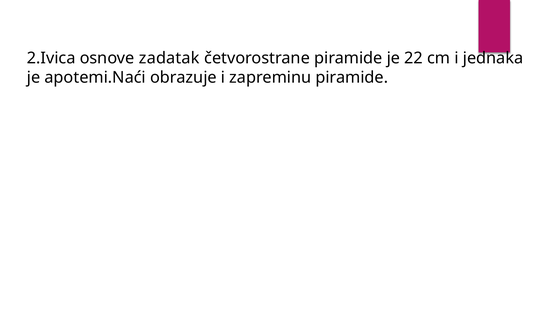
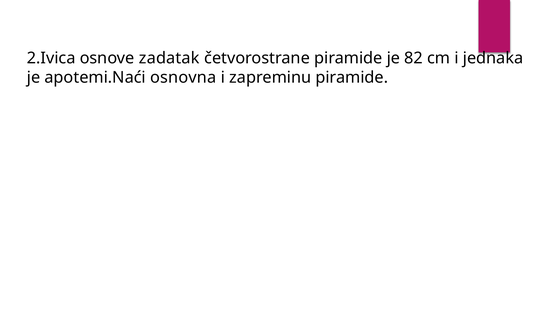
22: 22 -> 82
obrazuje: obrazuje -> osnovna
